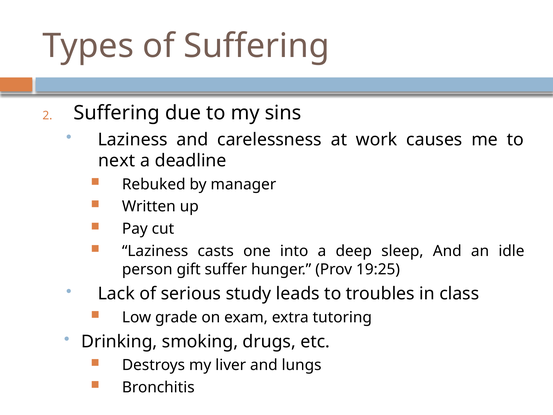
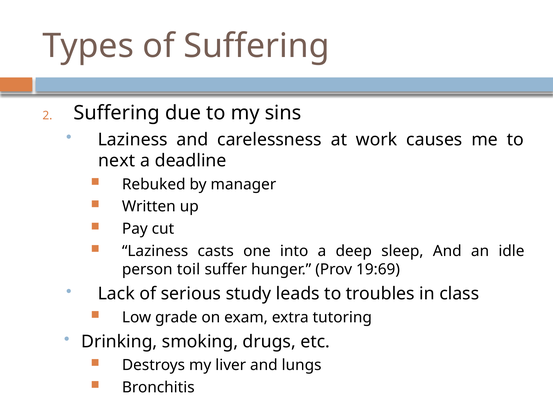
gift: gift -> toil
19:25: 19:25 -> 19:69
